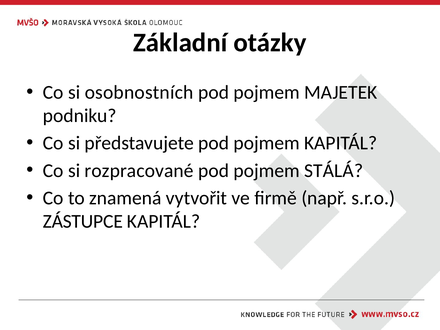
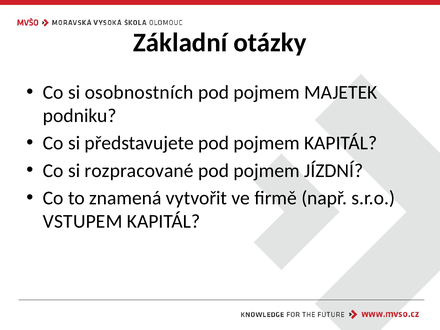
STÁLÁ: STÁLÁ -> JÍZDNÍ
ZÁSTUPCE: ZÁSTUPCE -> VSTUPEM
